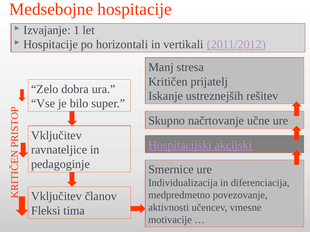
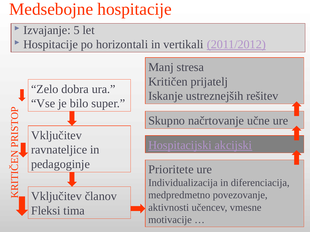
1: 1 -> 5
Smernice: Smernice -> Prioritete
